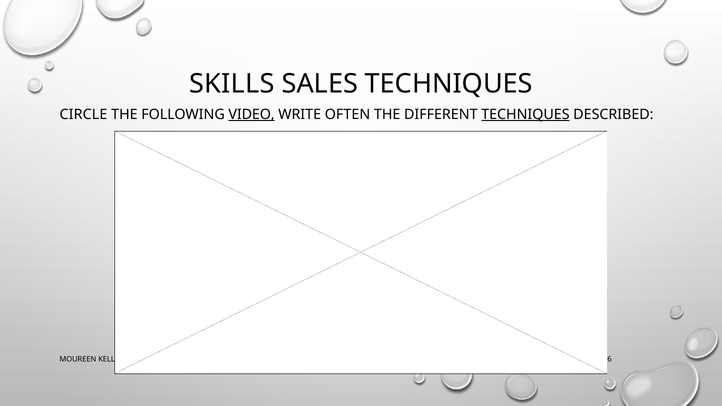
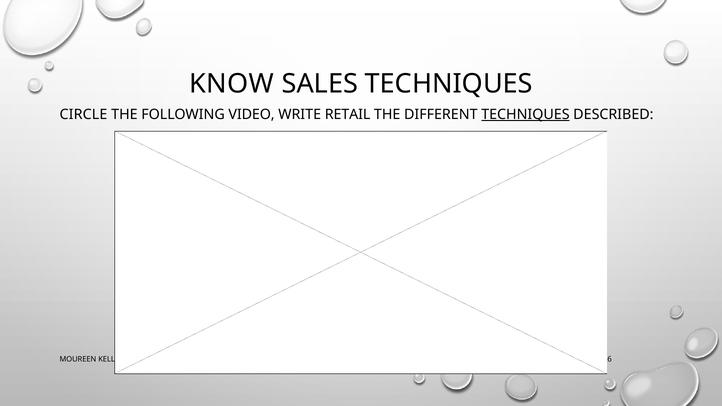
SKILLS: SKILLS -> KNOW
VIDEO underline: present -> none
OFTEN: OFTEN -> RETAIL
